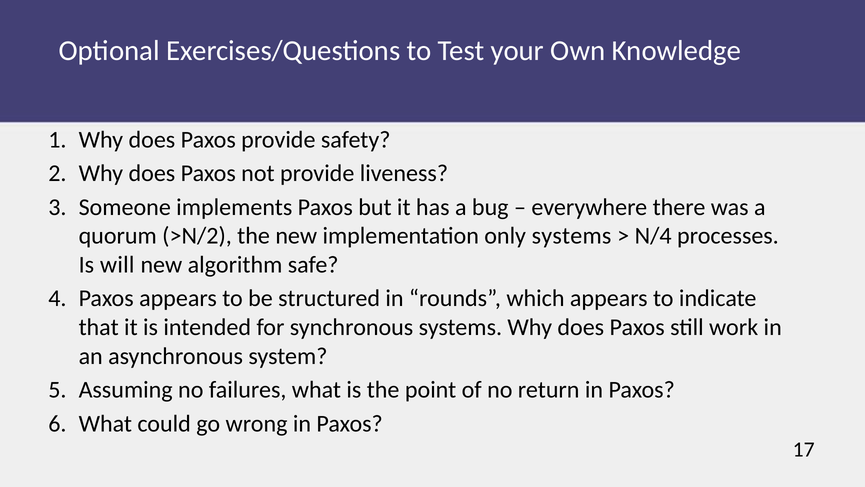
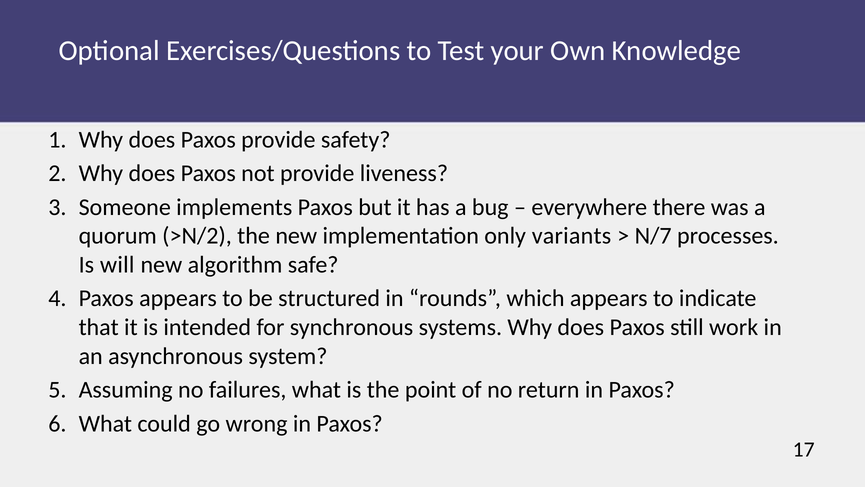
only systems: systems -> variants
N/4: N/4 -> N/7
